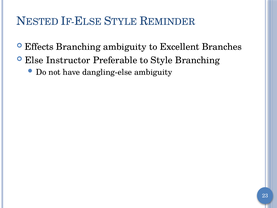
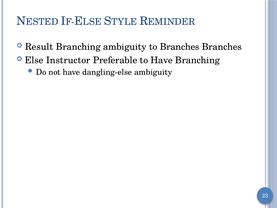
Effects: Effects -> Result
to Excellent: Excellent -> Branches
to Style: Style -> Have
